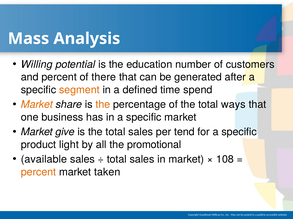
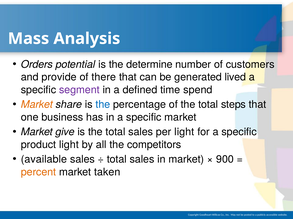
Willing: Willing -> Orders
education: education -> determine
and percent: percent -> provide
after: after -> lived
segment colour: orange -> purple
the at (103, 105) colour: orange -> blue
ways: ways -> steps
per tend: tend -> light
promotional: promotional -> competitors
108: 108 -> 900
